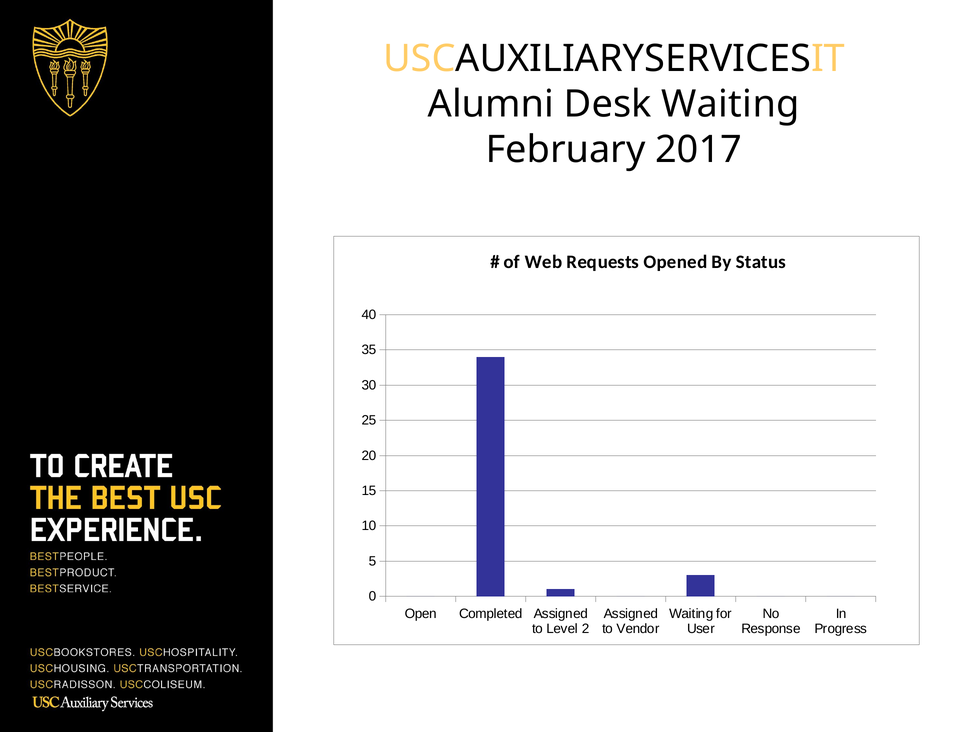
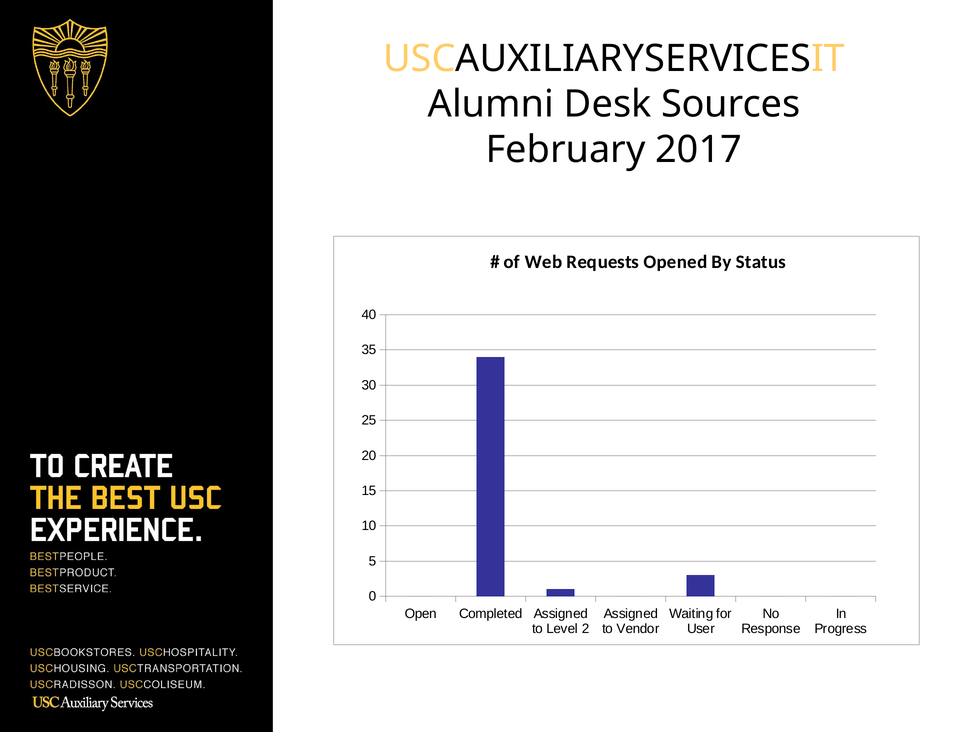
Desk Waiting: Waiting -> Sources
